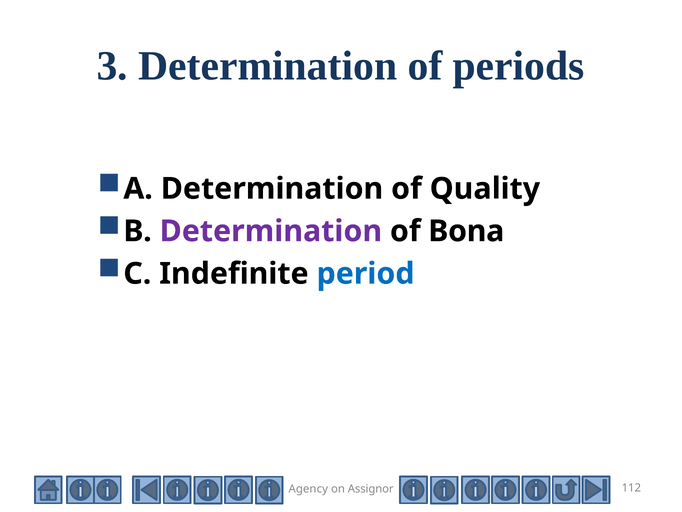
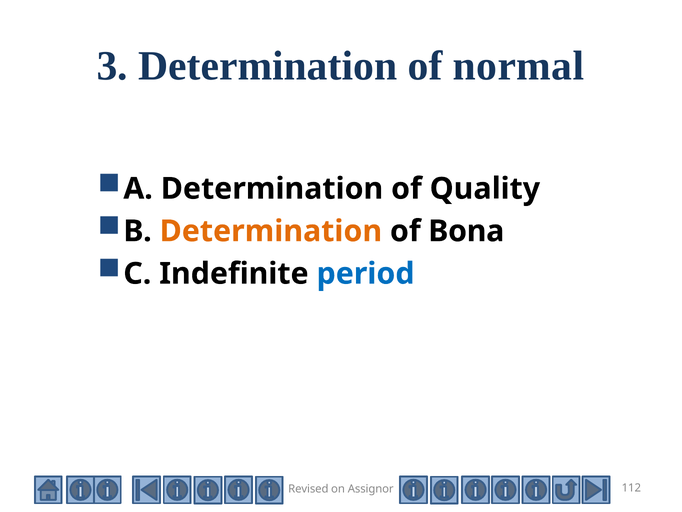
periods: periods -> normal
Determination at (271, 231) colour: purple -> orange
Agency: Agency -> Revised
